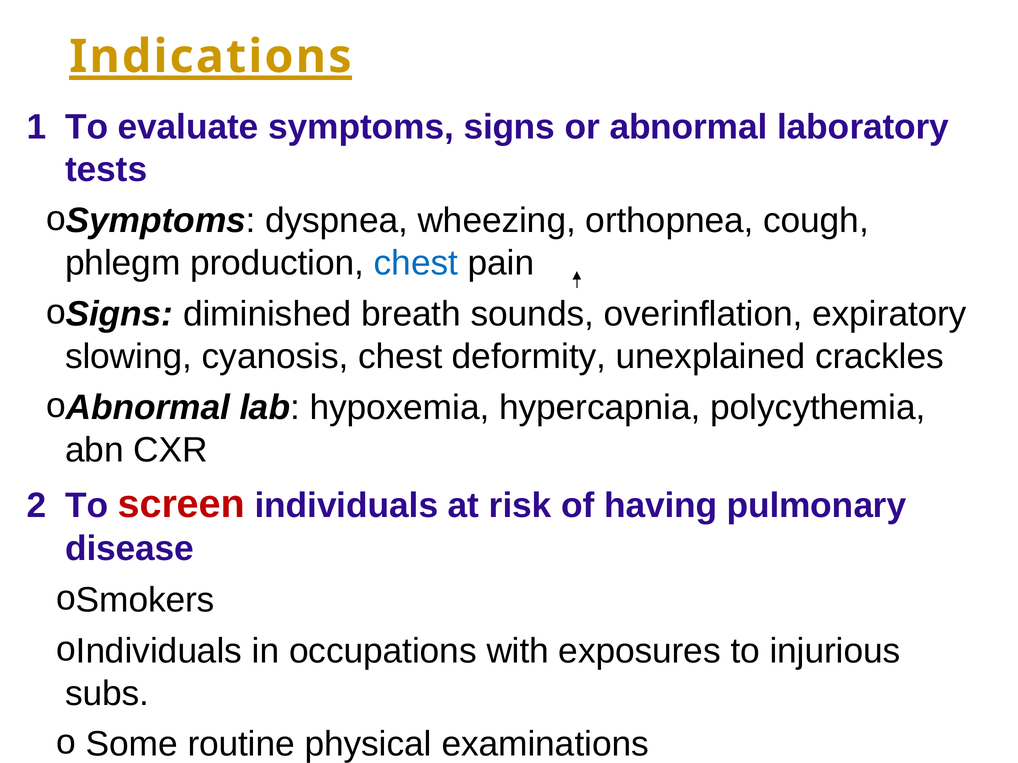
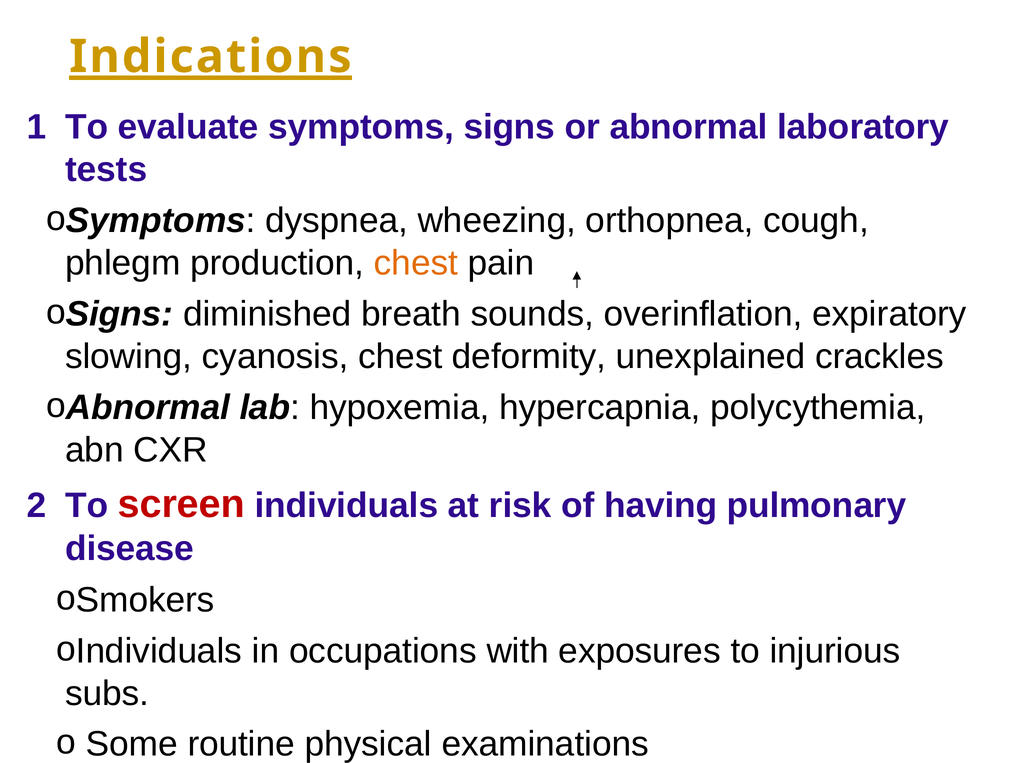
chest at (416, 263) colour: blue -> orange
